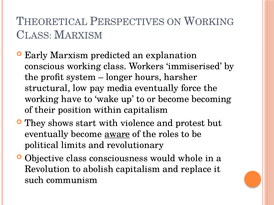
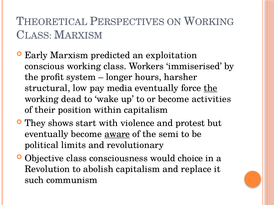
explanation: explanation -> exploitation
the at (211, 88) underline: none -> present
have: have -> dead
becoming: becoming -> activities
roles: roles -> semi
whole: whole -> choice
